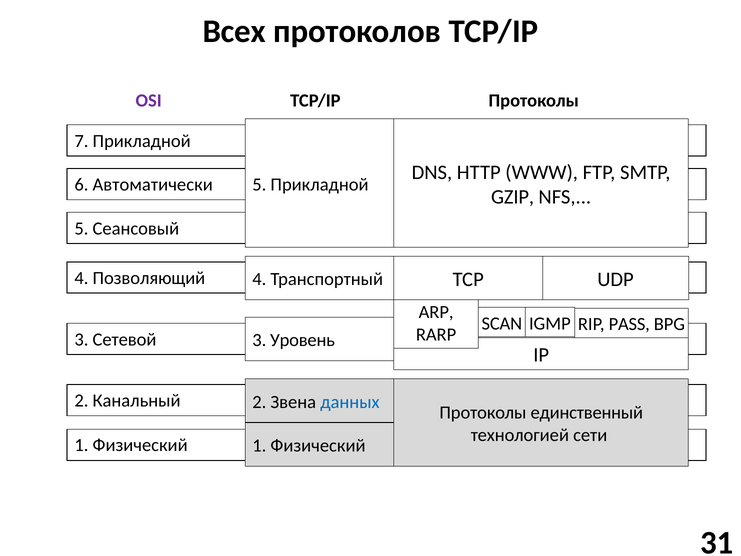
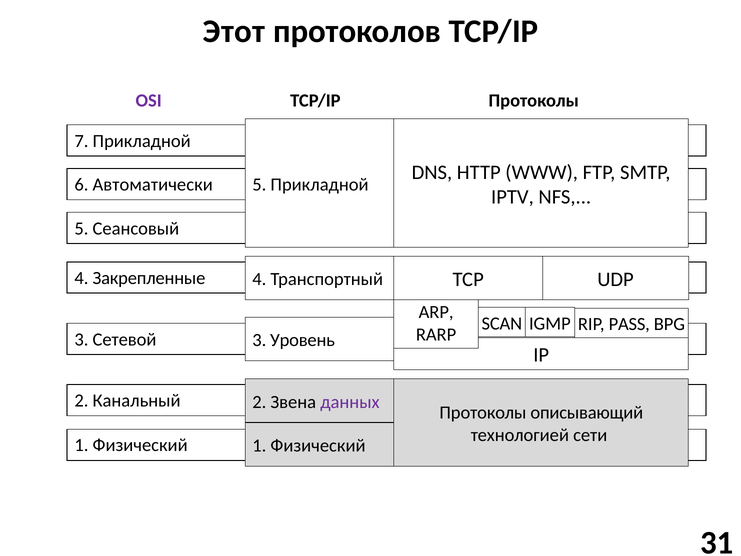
Всех: Всех -> Этот
GZIP: GZIP -> IPTV
Позволяющий: Позволяющий -> Закрепленные
данных colour: blue -> purple
единственный: единственный -> описывающий
